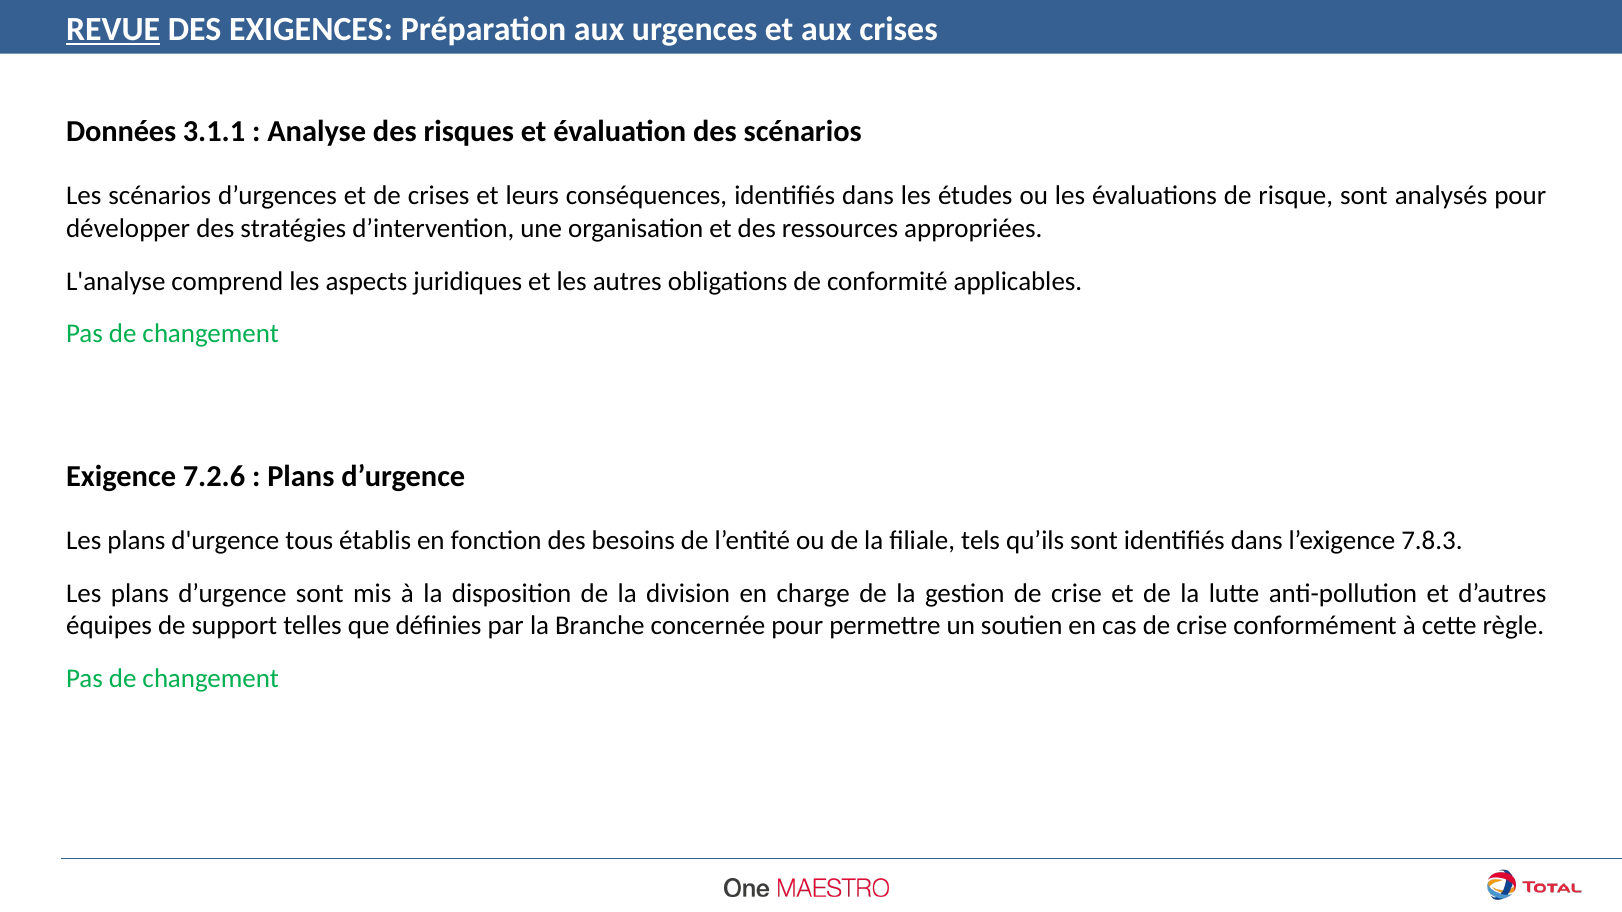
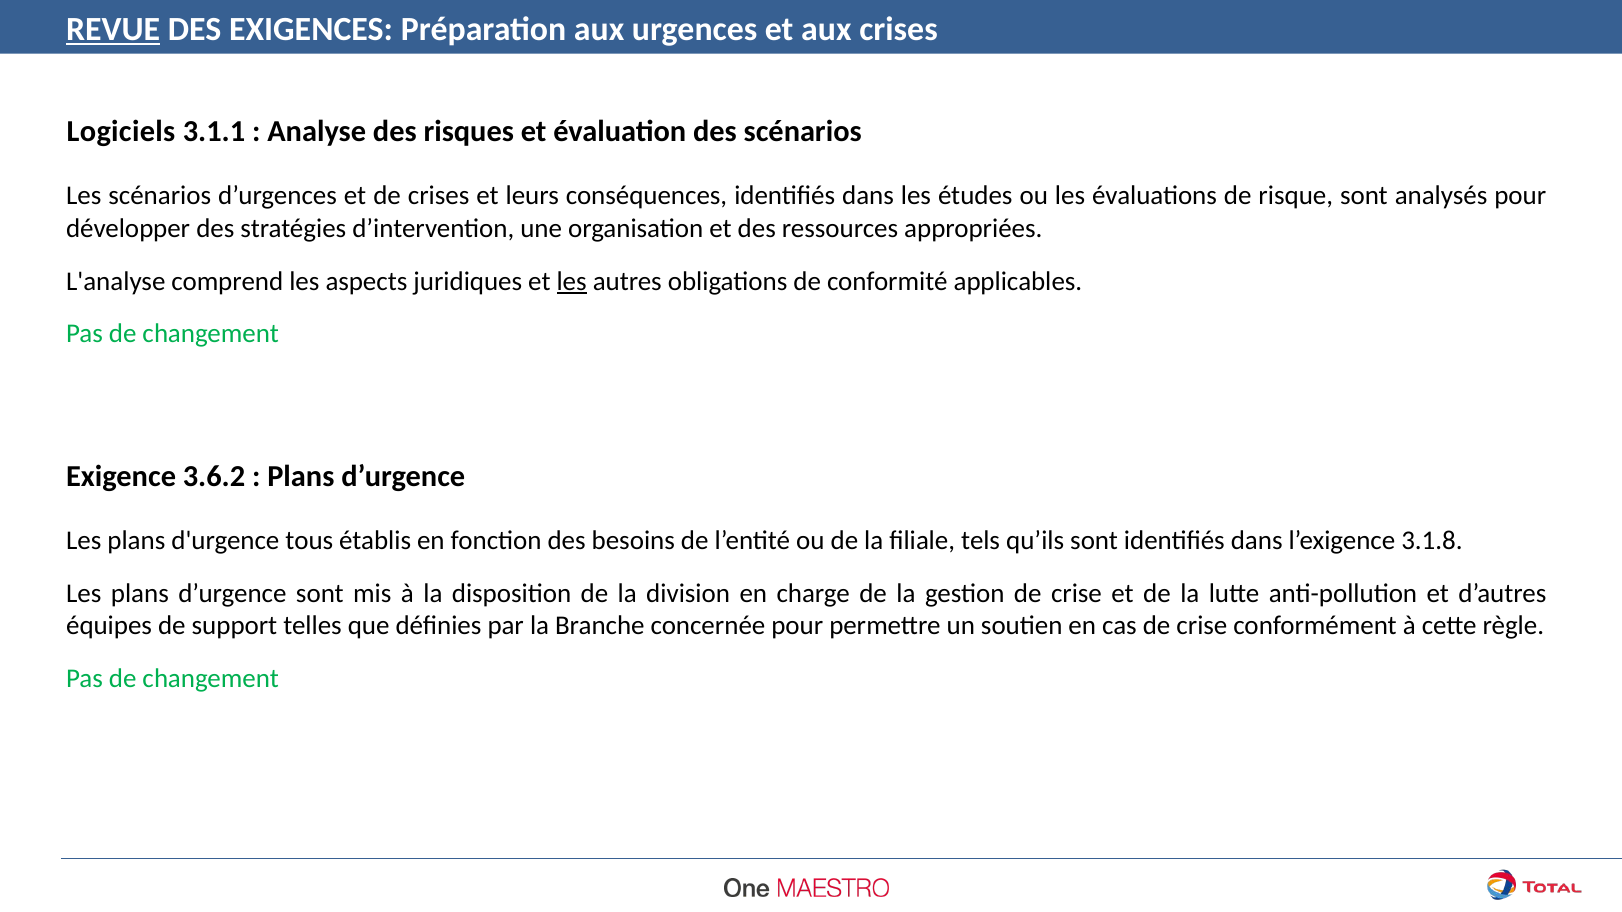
Données: Données -> Logiciels
les at (572, 281) underline: none -> present
7.2.6: 7.2.6 -> 3.6.2
7.8.3: 7.8.3 -> 3.1.8
